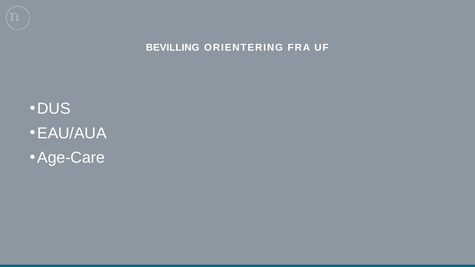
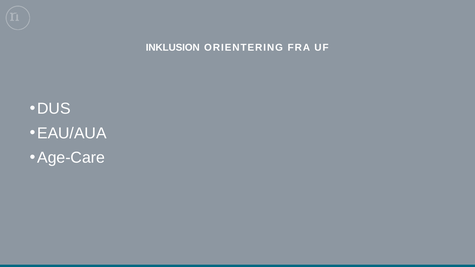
BEVILLING: BEVILLING -> INKLUSION
